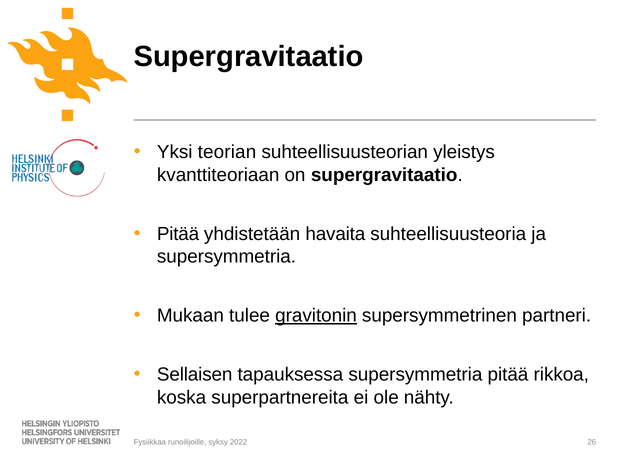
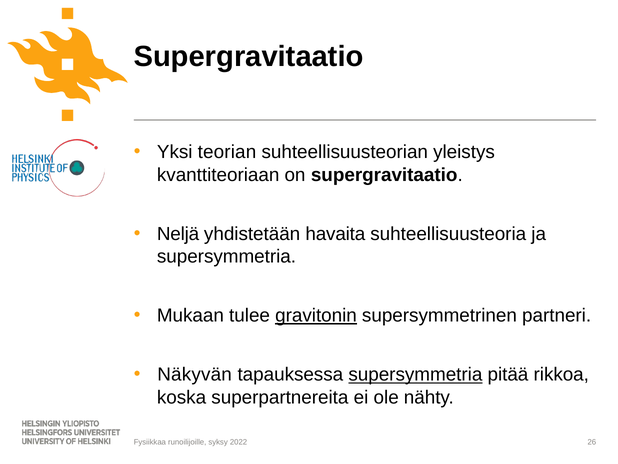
Pitää at (178, 234): Pitää -> Neljä
Sellaisen: Sellaisen -> Näkyvän
supersymmetria at (415, 374) underline: none -> present
